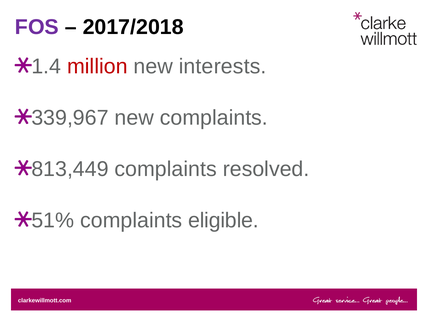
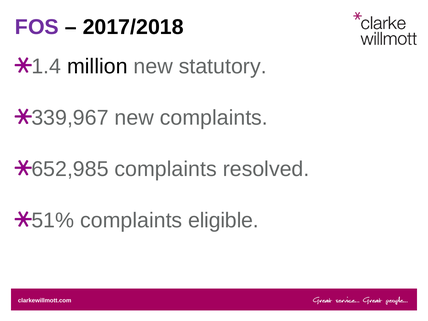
million colour: red -> black
interests: interests -> statutory
813,449: 813,449 -> 652,985
